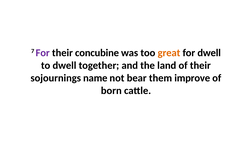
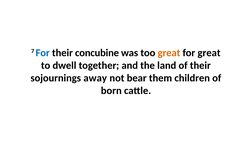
For at (43, 53) colour: purple -> blue
for dwell: dwell -> great
name: name -> away
improve: improve -> children
